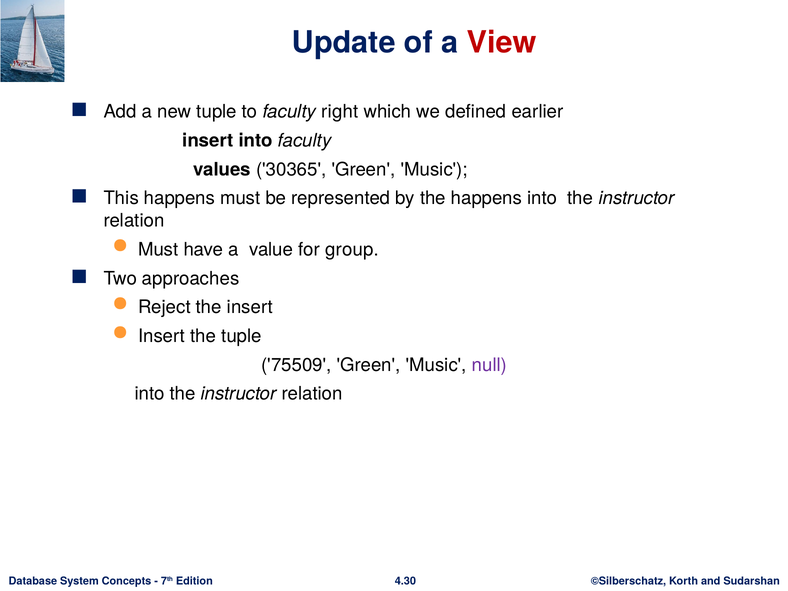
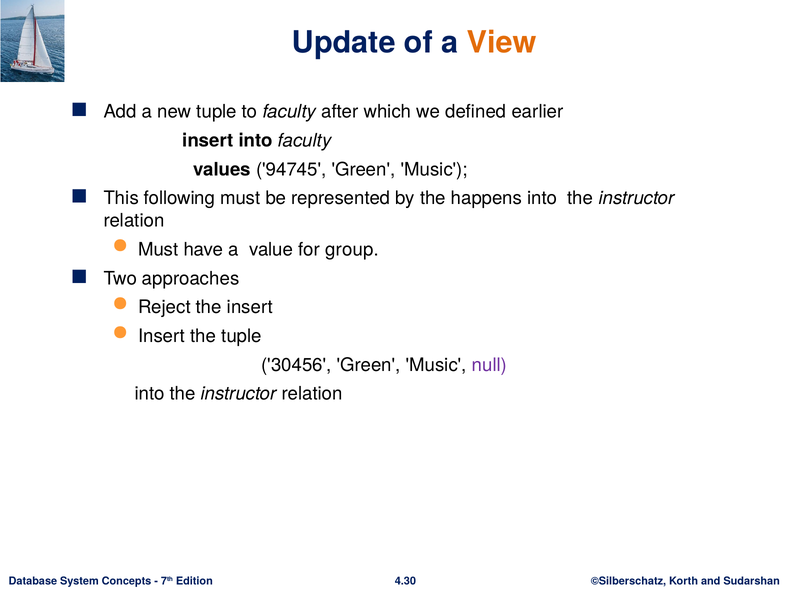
View colour: red -> orange
right: right -> after
30365: 30365 -> 94745
This happens: happens -> following
75509: 75509 -> 30456
